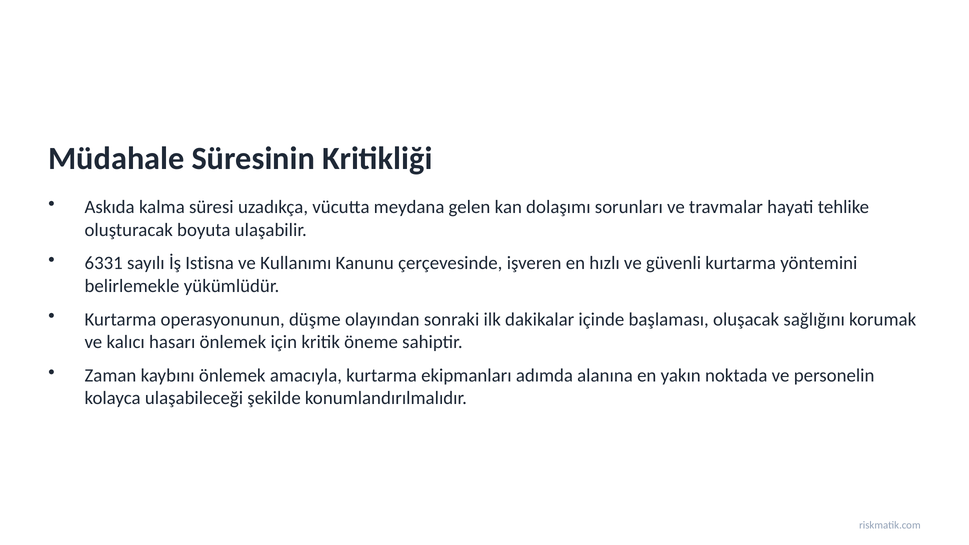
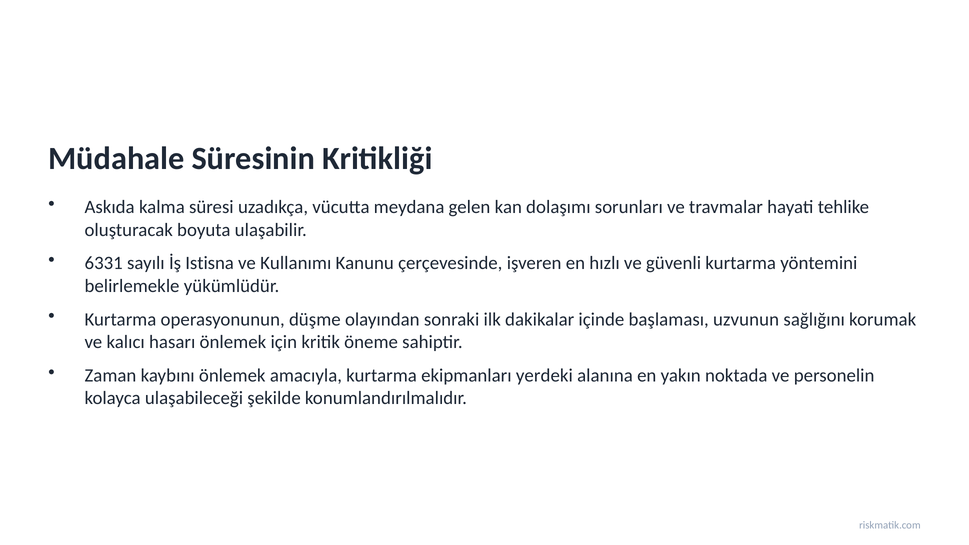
oluşacak: oluşacak -> uzvunun
adımda: adımda -> yerdeki
